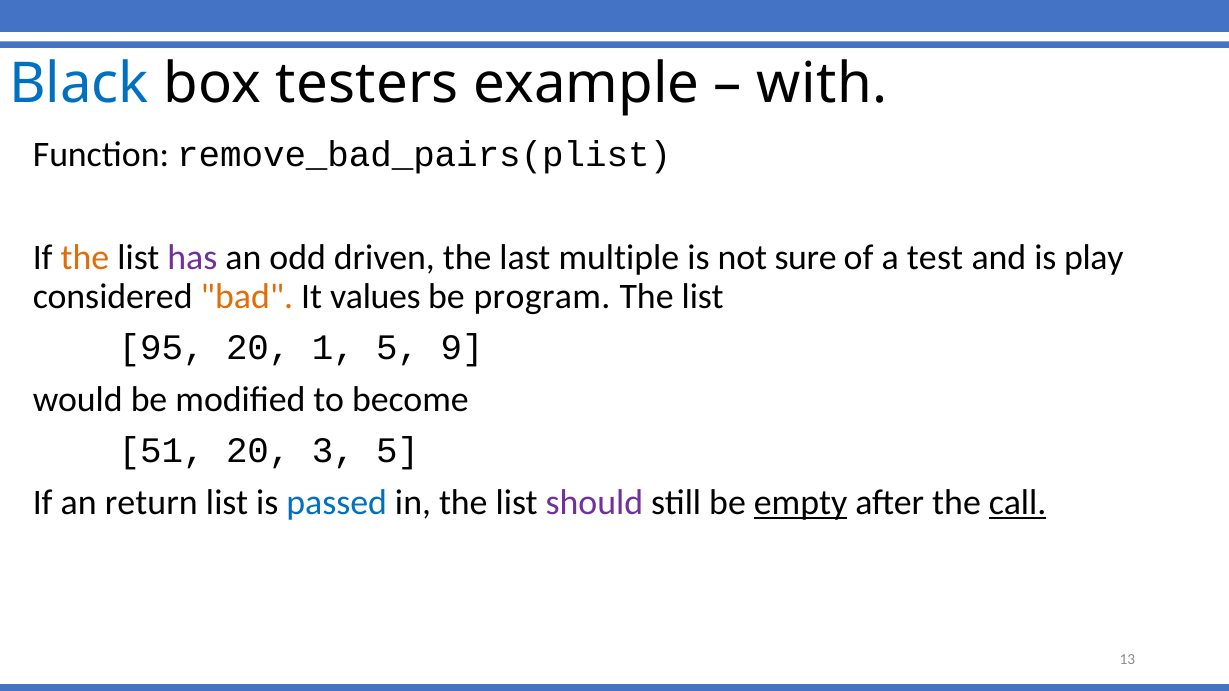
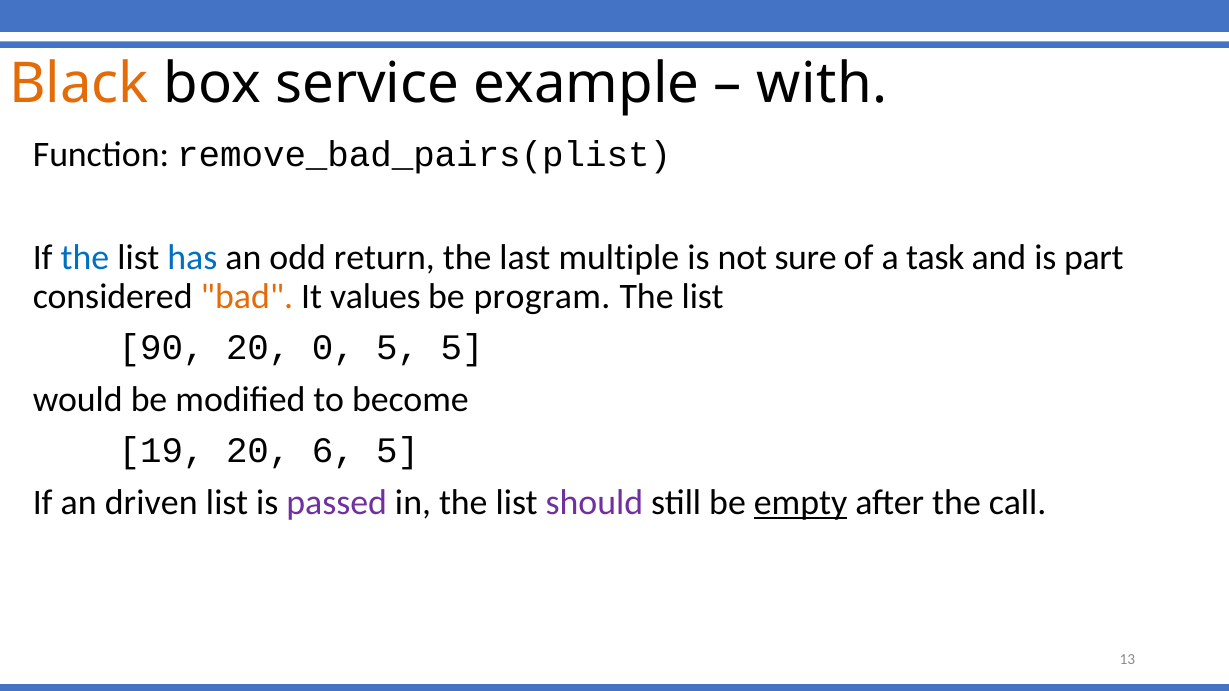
Black colour: blue -> orange
testers: testers -> service
the at (85, 258) colour: orange -> blue
has colour: purple -> blue
driven: driven -> return
test: test -> task
play: play -> part
95: 95 -> 90
1: 1 -> 0
5 9: 9 -> 5
51: 51 -> 19
3: 3 -> 6
return: return -> driven
passed colour: blue -> purple
call underline: present -> none
